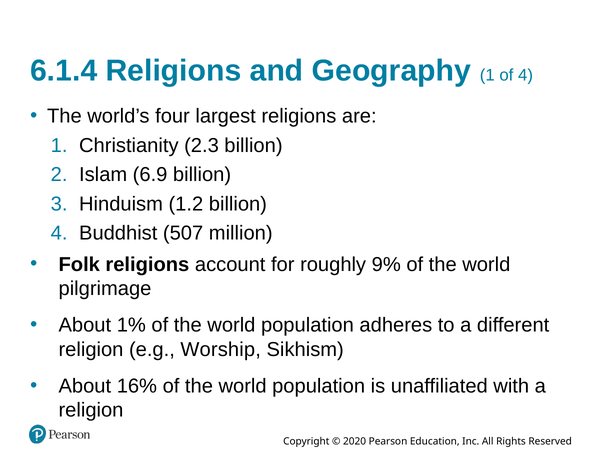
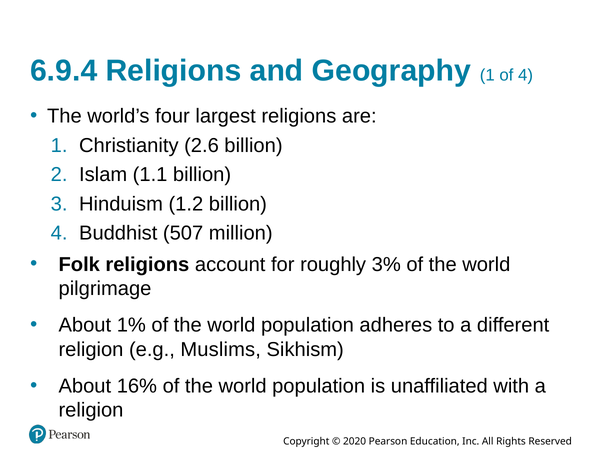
6.1.4: 6.1.4 -> 6.9.4
2.3: 2.3 -> 2.6
6.9: 6.9 -> 1.1
9%: 9% -> 3%
Worship: Worship -> Muslims
